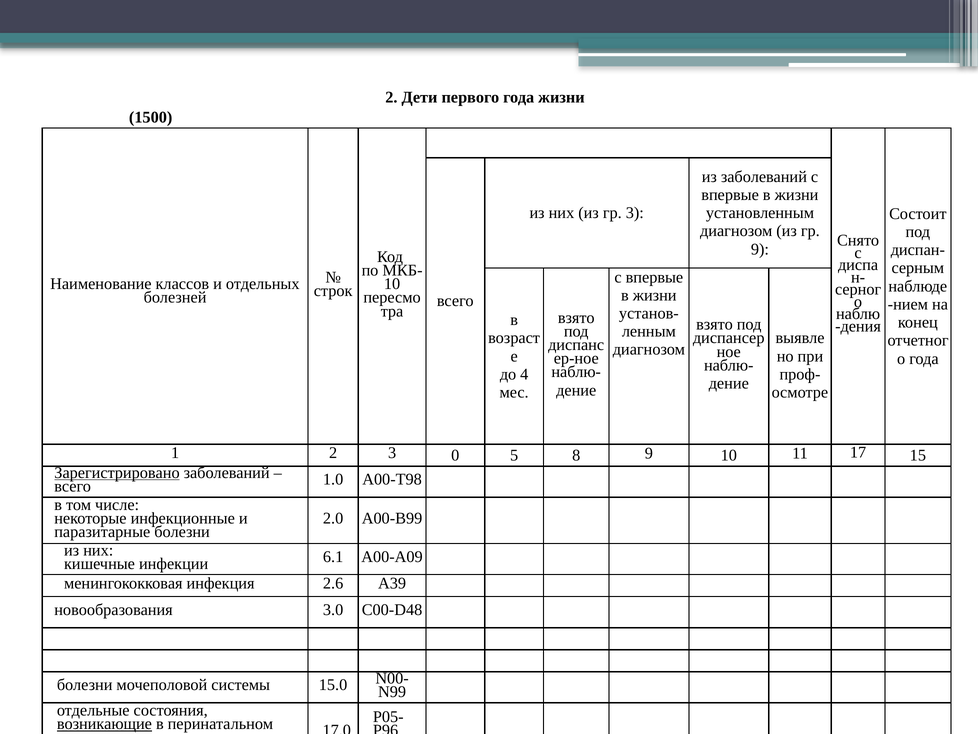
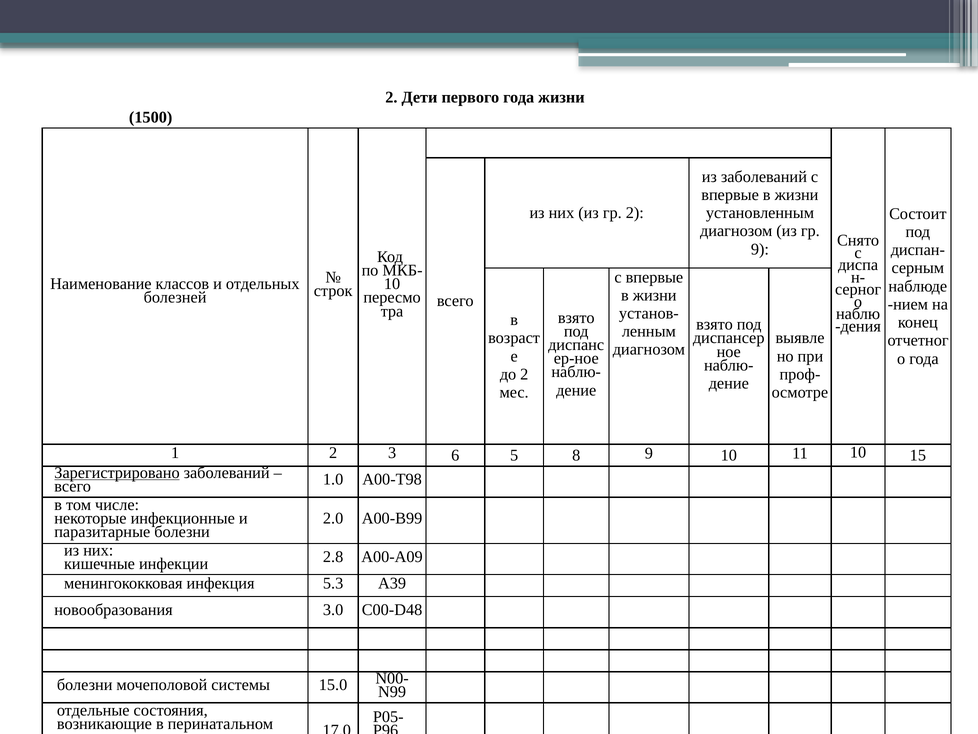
гр 3: 3 -> 2
до 4: 4 -> 2
0: 0 -> 6
11 17: 17 -> 10
6.1: 6.1 -> 2.8
2.6: 2.6 -> 5.3
возникающие underline: present -> none
